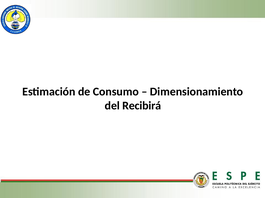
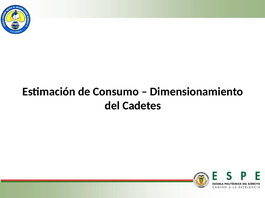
Recibirá: Recibirá -> Cadetes
